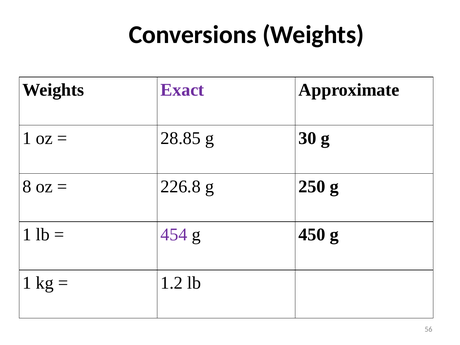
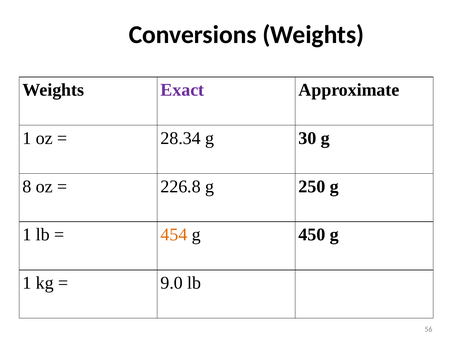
28.85: 28.85 -> 28.34
454 colour: purple -> orange
1.2: 1.2 -> 9.0
